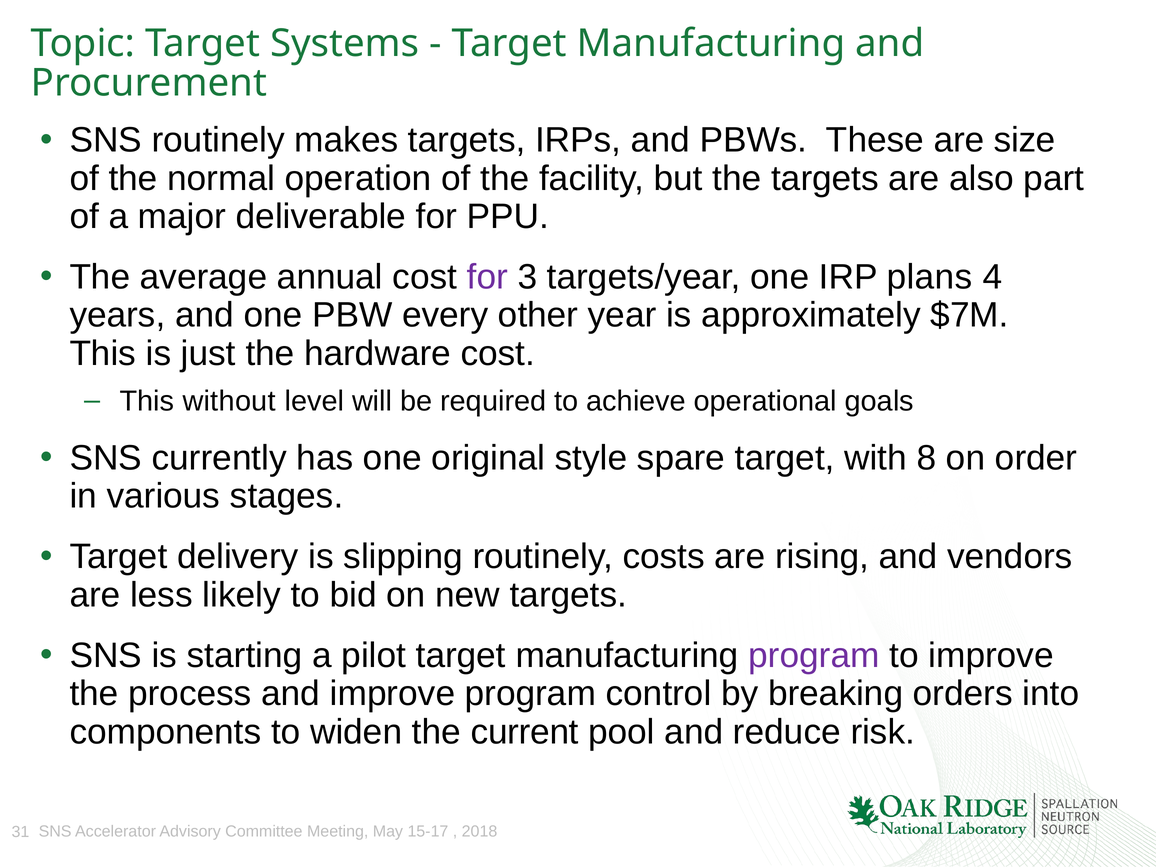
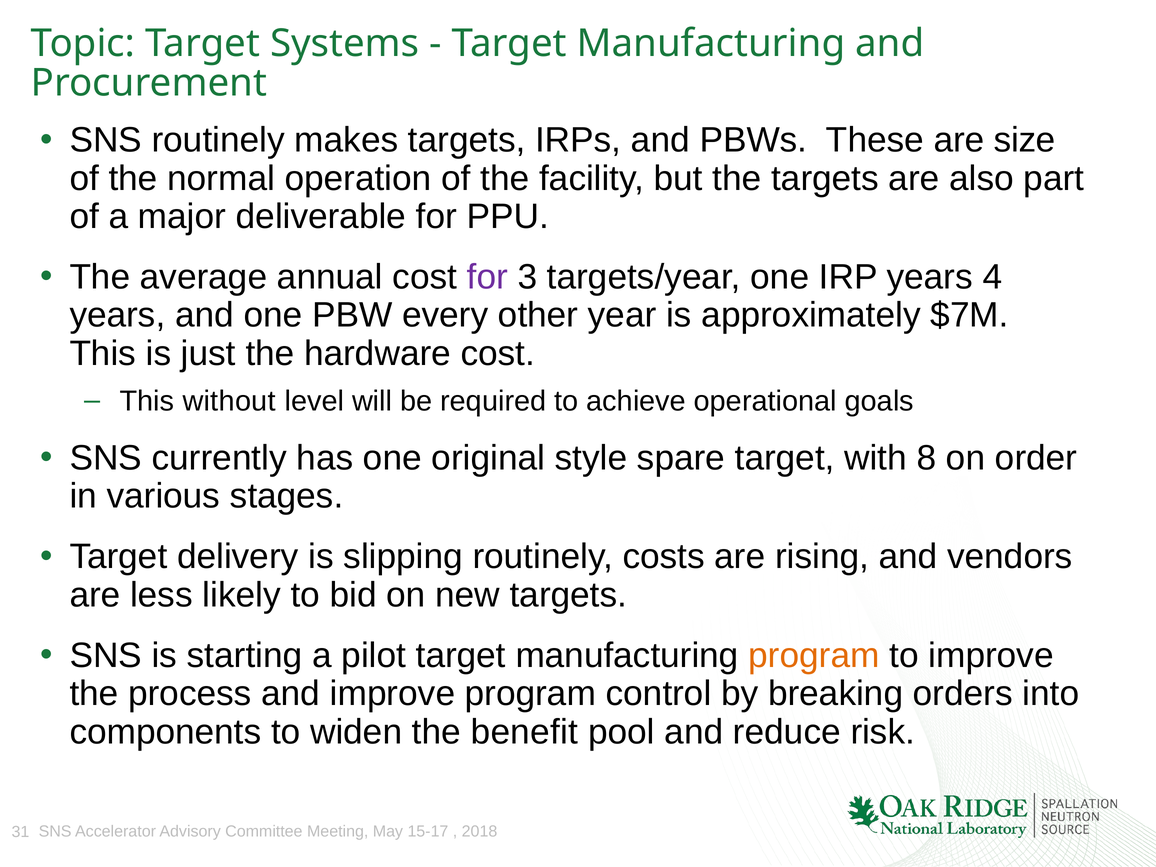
IRP plans: plans -> years
program at (814, 656) colour: purple -> orange
current: current -> benefit
